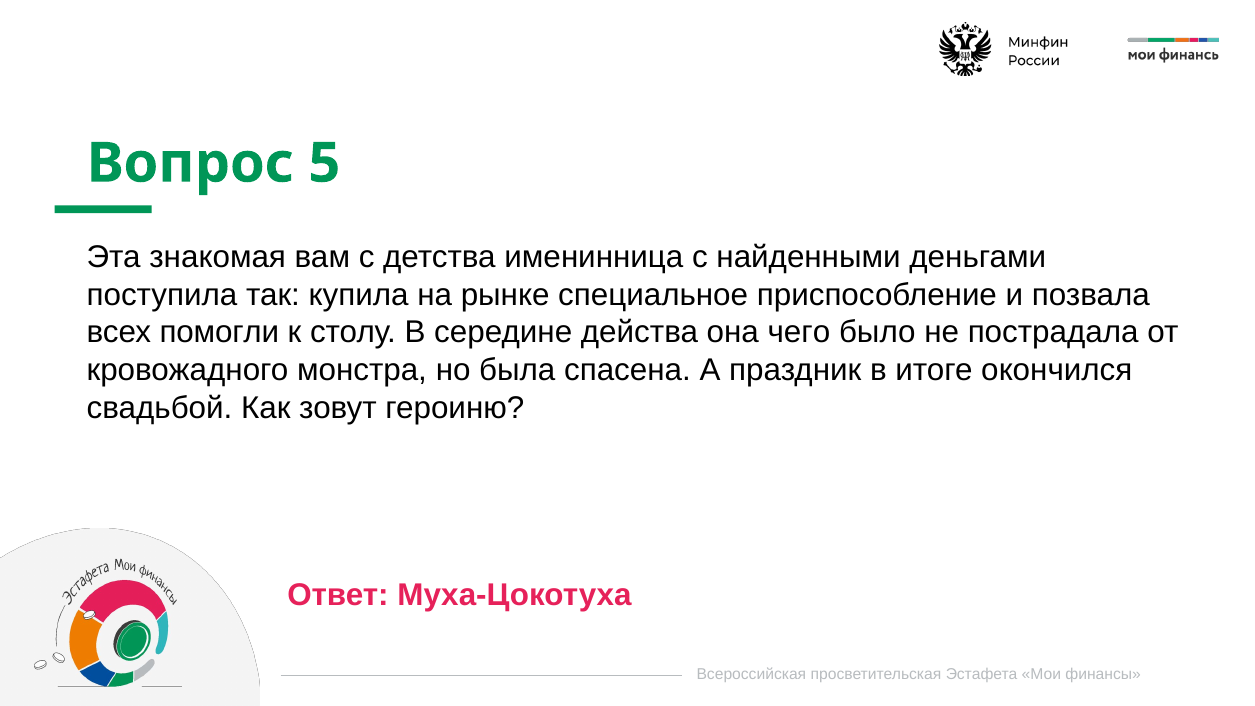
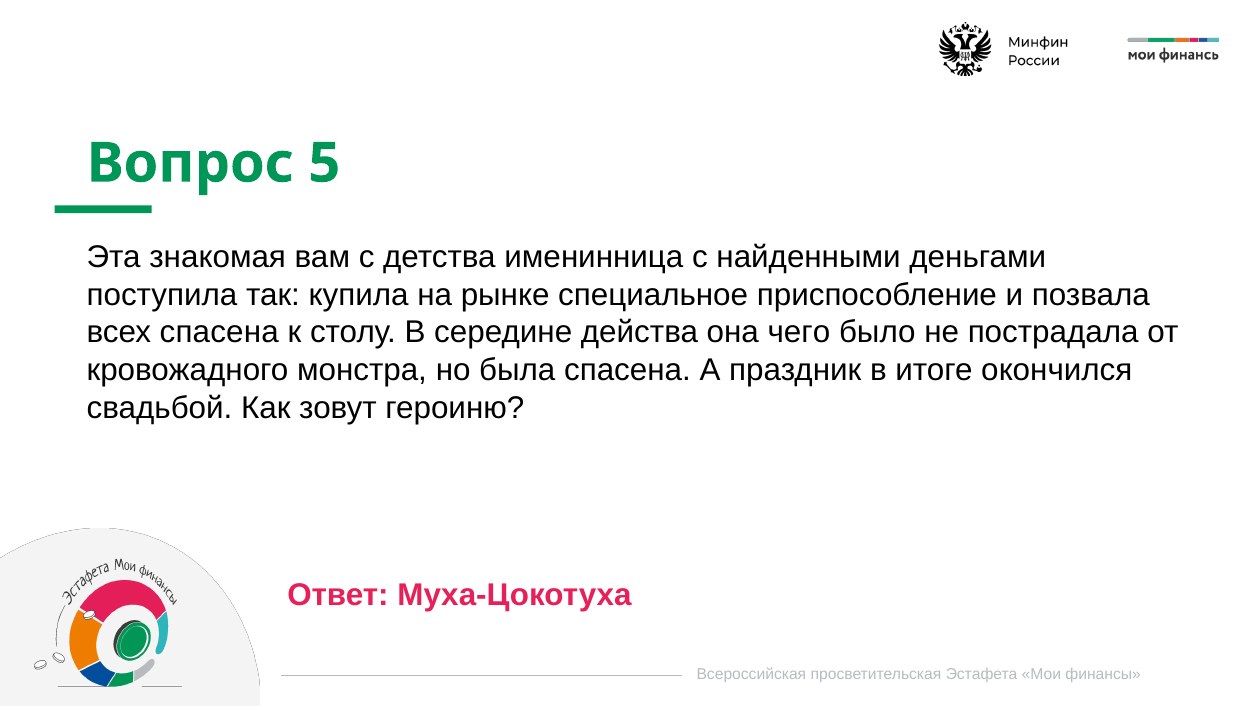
всех помогли: помогли -> спасена
